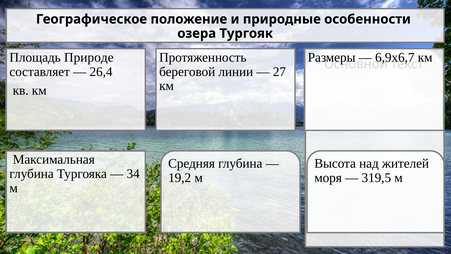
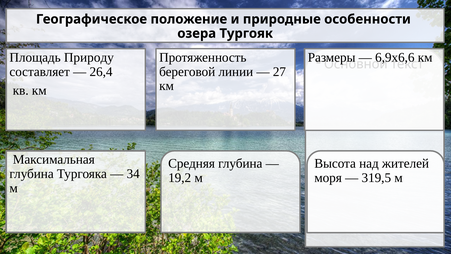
Природе: Природе -> Природу
6,9х6,7: 6,9х6,7 -> 6,9х6,6
